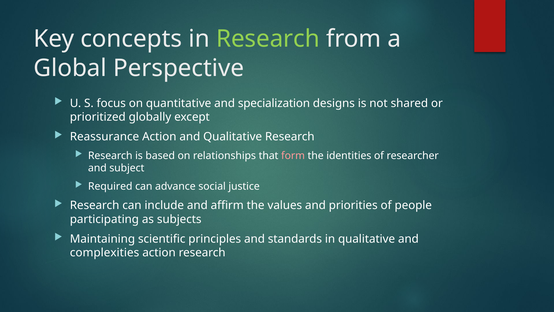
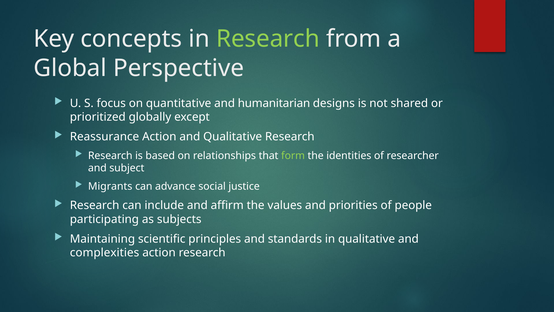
specialization: specialization -> humanitarian
form colour: pink -> light green
Required: Required -> Migrants
